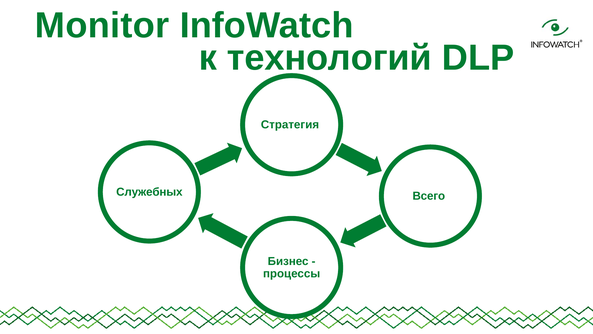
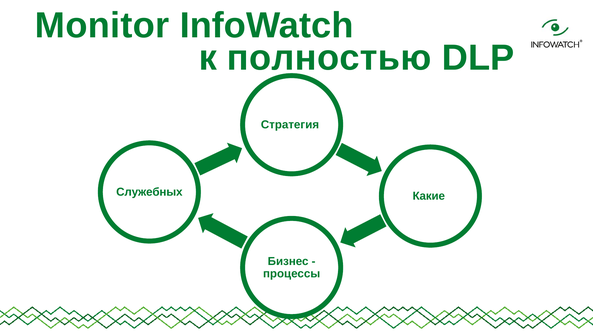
технологий: технологий -> полностью
Всего: Всего -> Какие
